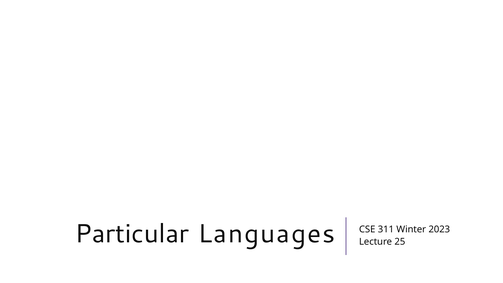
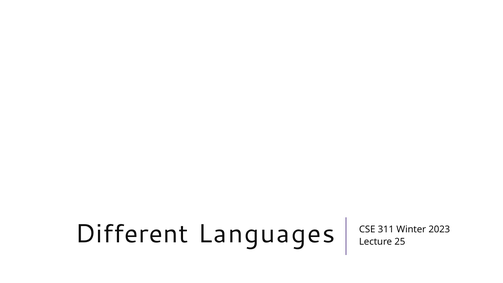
Particular: Particular -> Different
